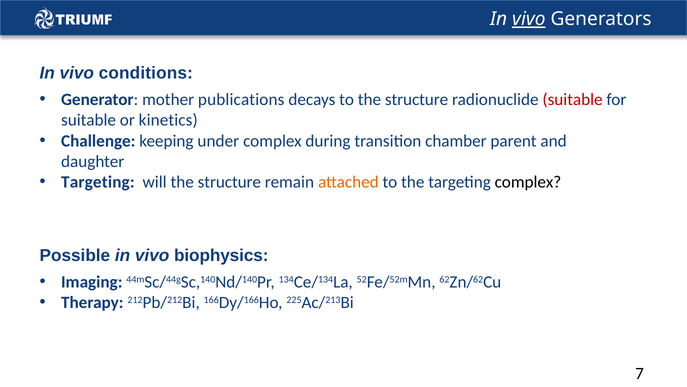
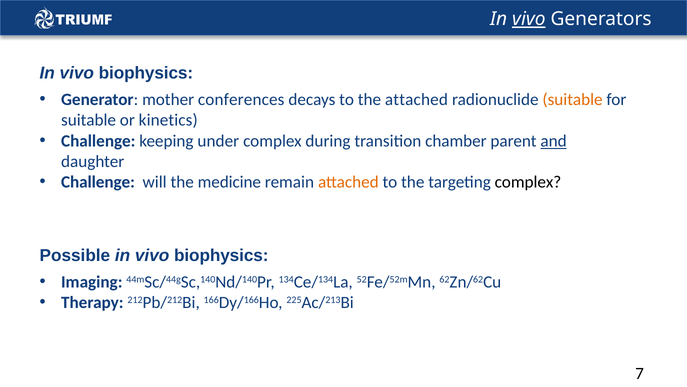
conditions at (146, 73): conditions -> biophysics
publications: publications -> conferences
to the structure: structure -> attached
suitable at (573, 99) colour: red -> orange
and underline: none -> present
Targeting at (98, 182): Targeting -> Challenge
will the structure: structure -> medicine
